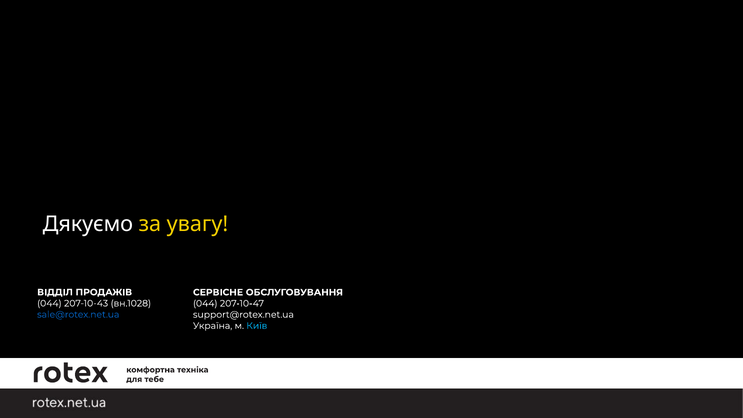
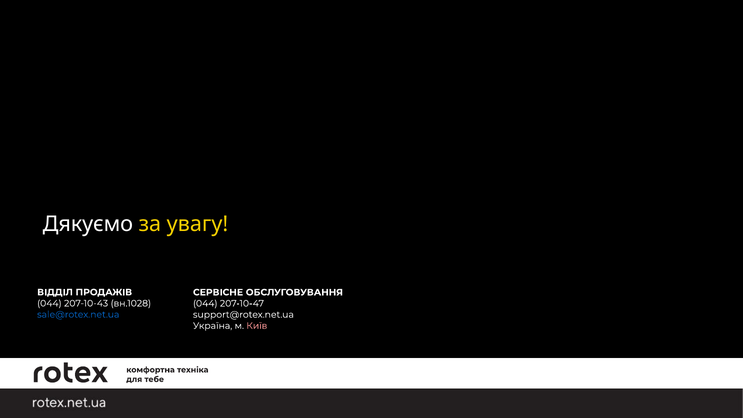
Київ colour: light blue -> pink
